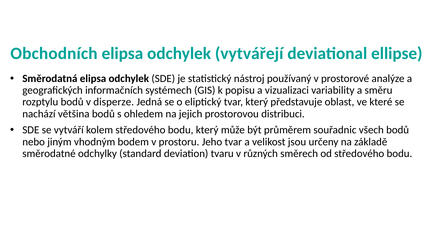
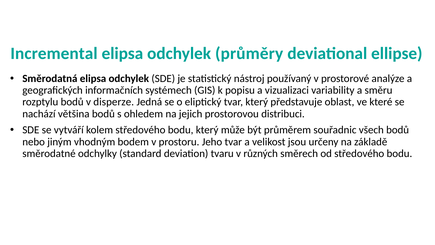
Obchodních: Obchodních -> Incremental
vytvářejí: vytvářejí -> průměry
